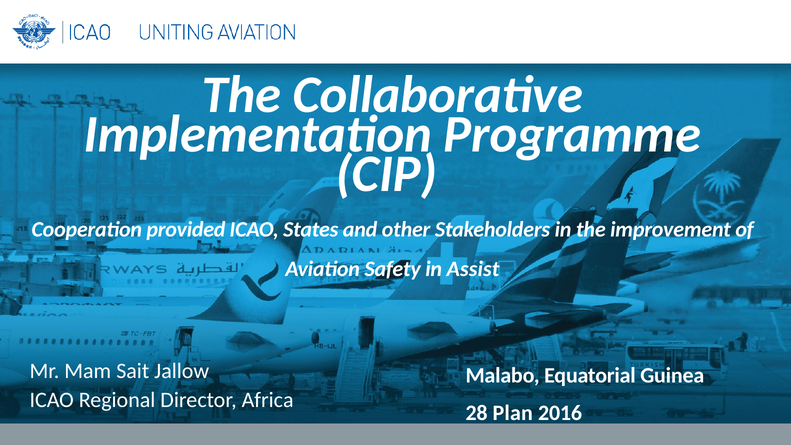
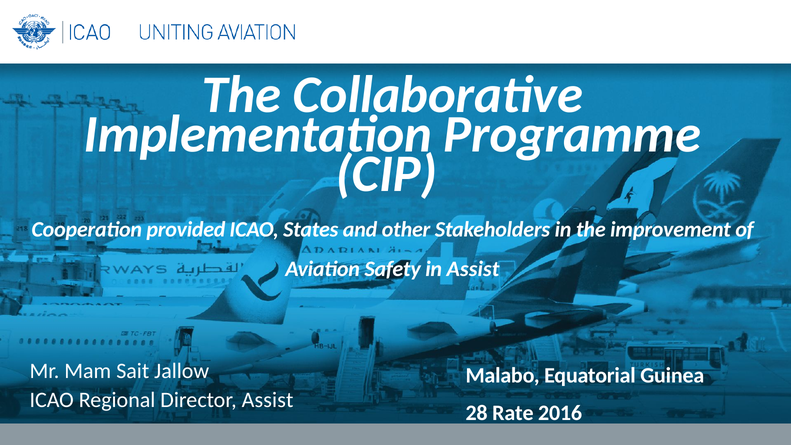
Director Africa: Africa -> Assist
Plan: Plan -> Rate
